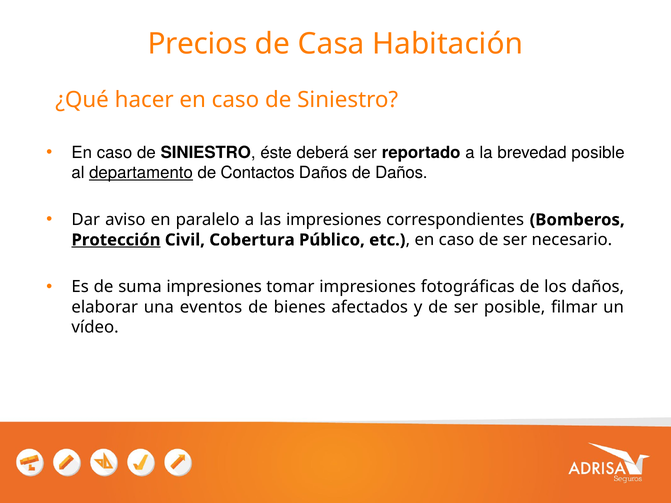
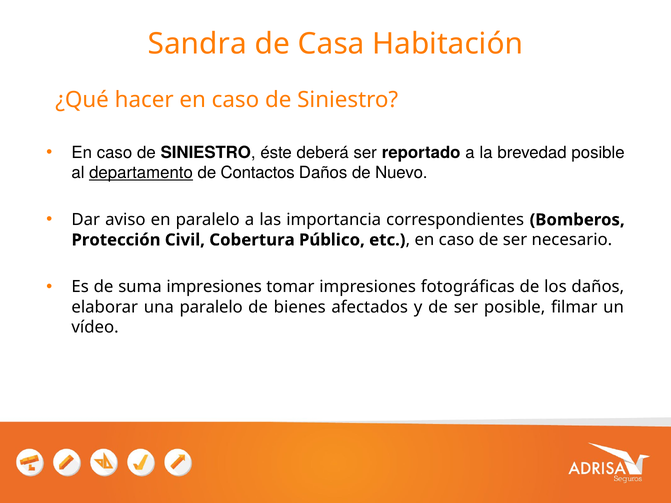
Precios: Precios -> Sandra
de Daños: Daños -> Nuevo
las impresiones: impresiones -> importancia
Protección underline: present -> none
una eventos: eventos -> paralelo
